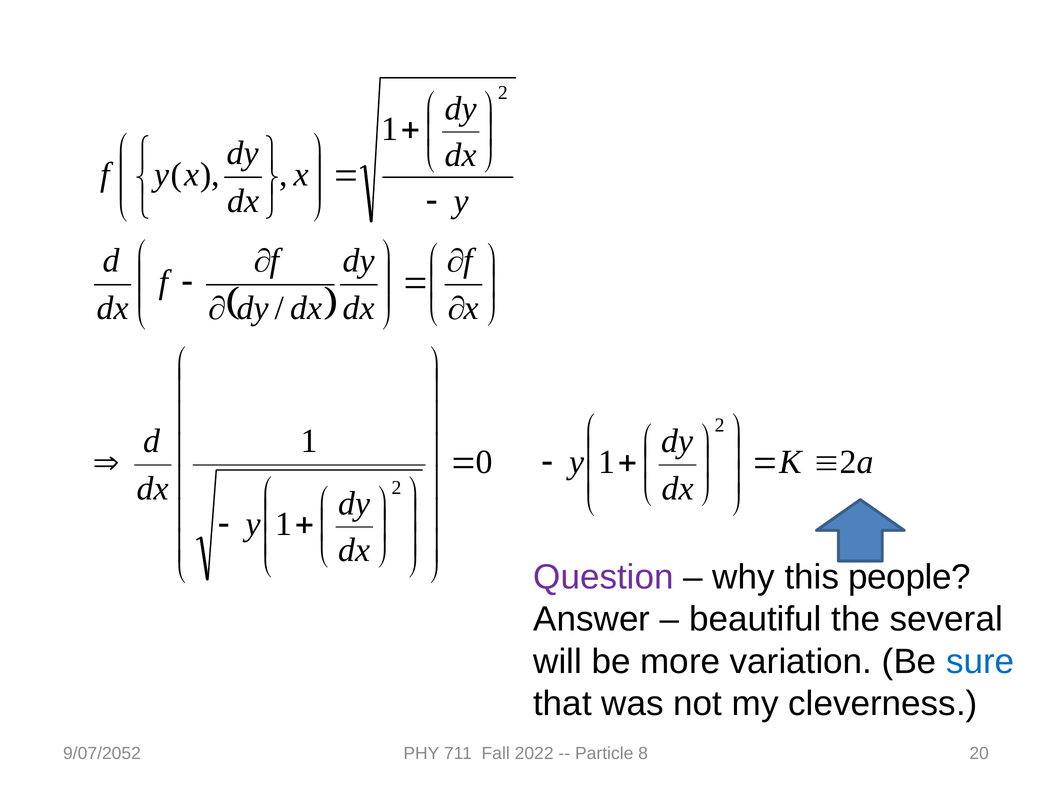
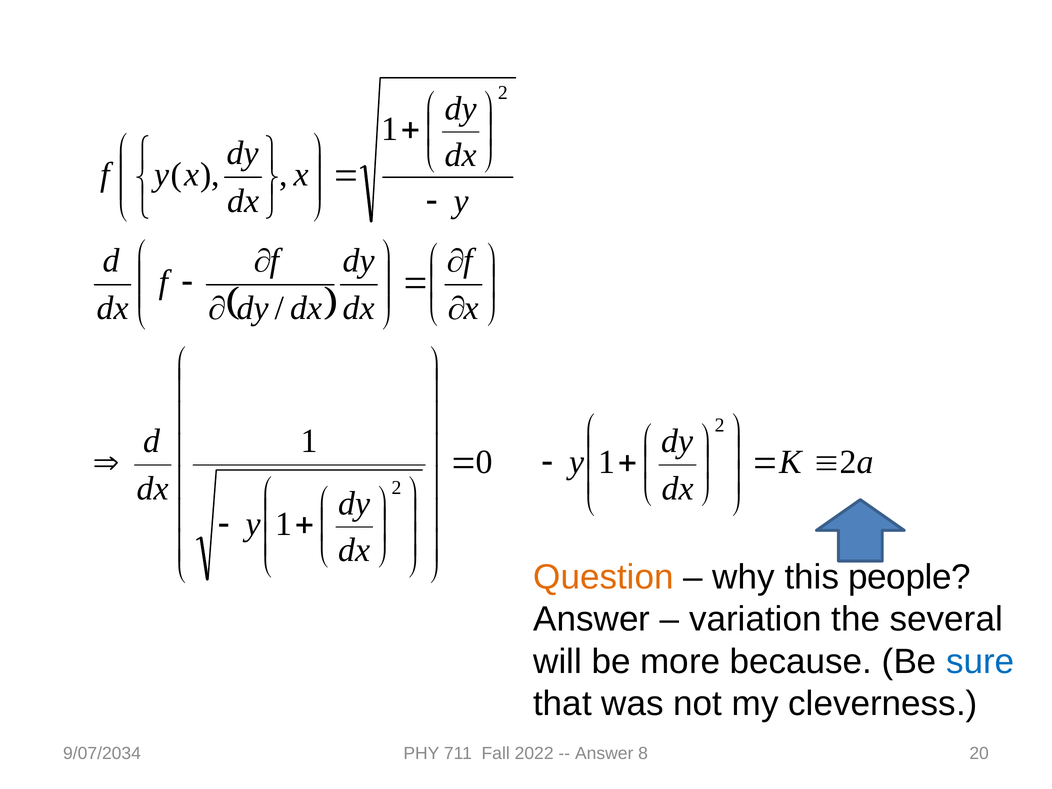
Question colour: purple -> orange
beautiful: beautiful -> variation
variation: variation -> because
9/07/2052: 9/07/2052 -> 9/07/2034
Particle at (604, 753): Particle -> Answer
